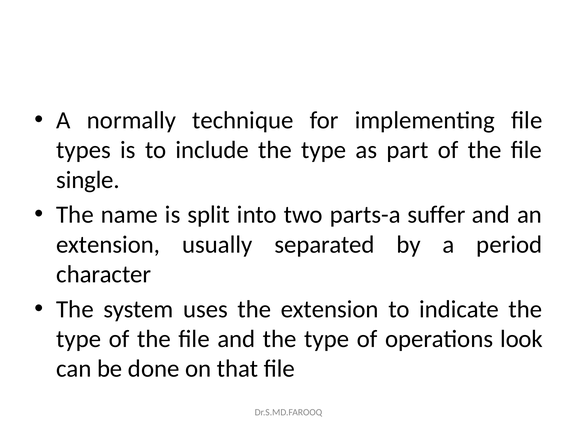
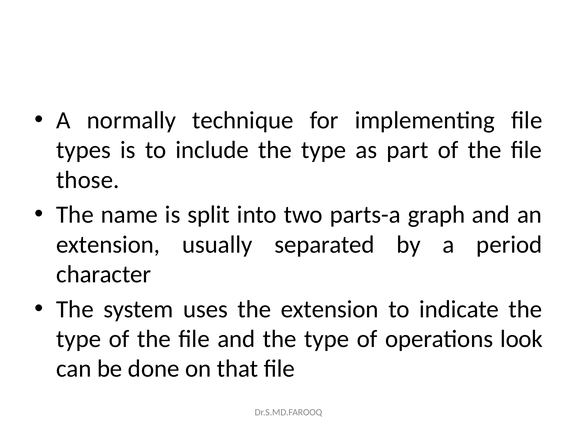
single: single -> those
suffer: suffer -> graph
